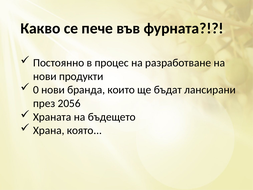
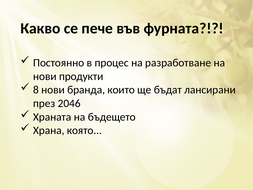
0: 0 -> 8
2056: 2056 -> 2046
